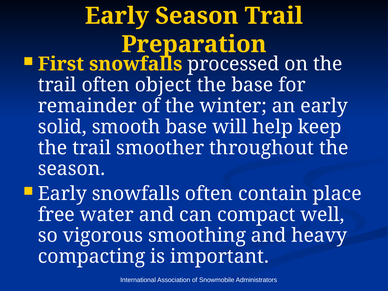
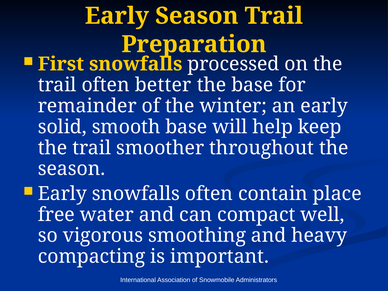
object: object -> better
